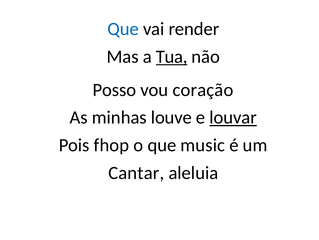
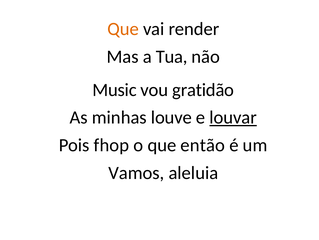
Que at (123, 29) colour: blue -> orange
Tua underline: present -> none
Posso: Posso -> Music
coração: coração -> gratidão
music: music -> então
Cantar: Cantar -> Vamos
